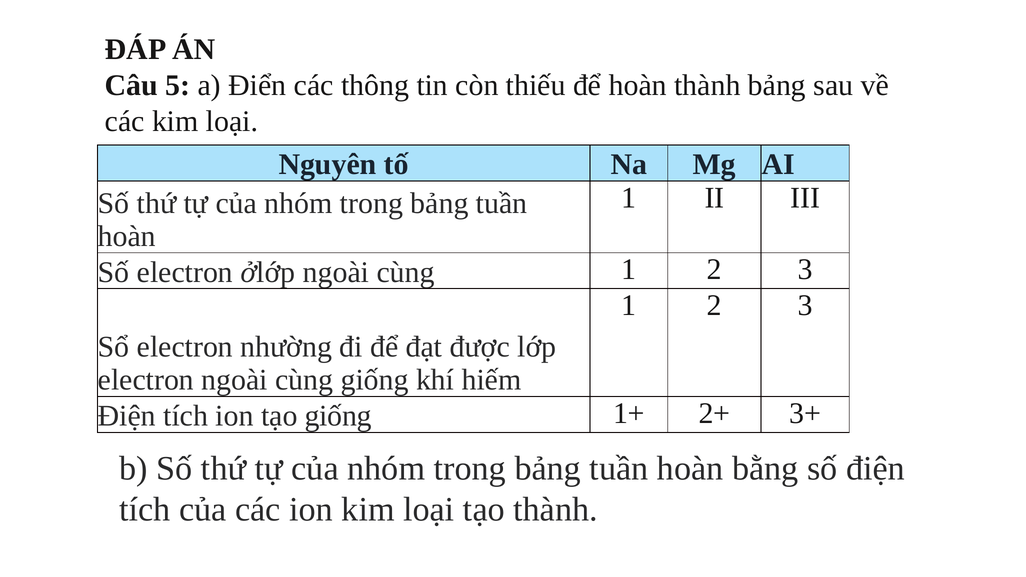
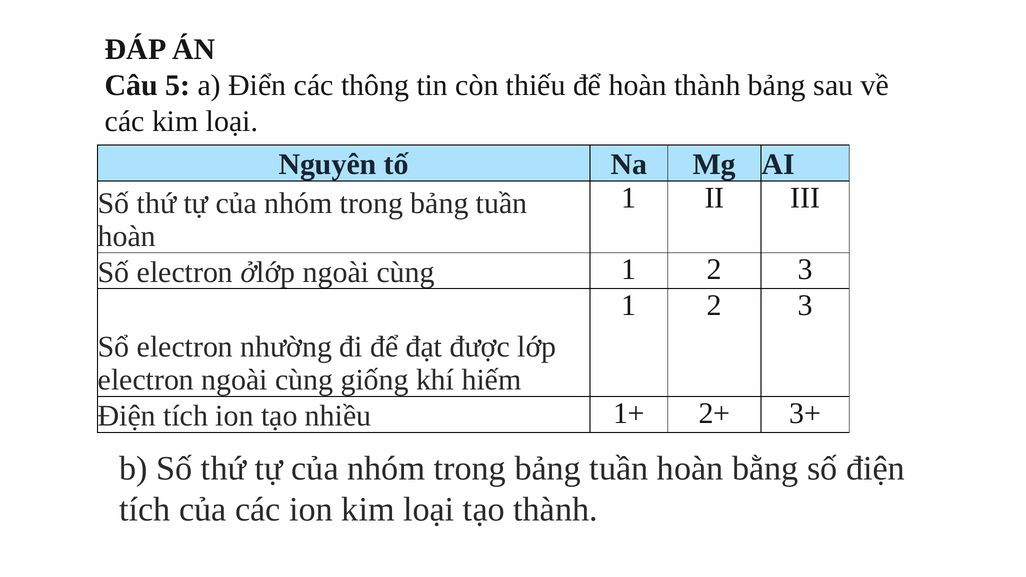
tạo giống: giống -> nhiều
